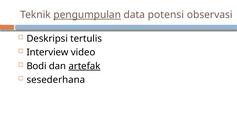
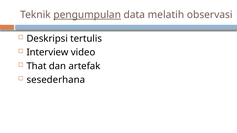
potensi: potensi -> melatih
Bodi: Bodi -> That
artefak underline: present -> none
